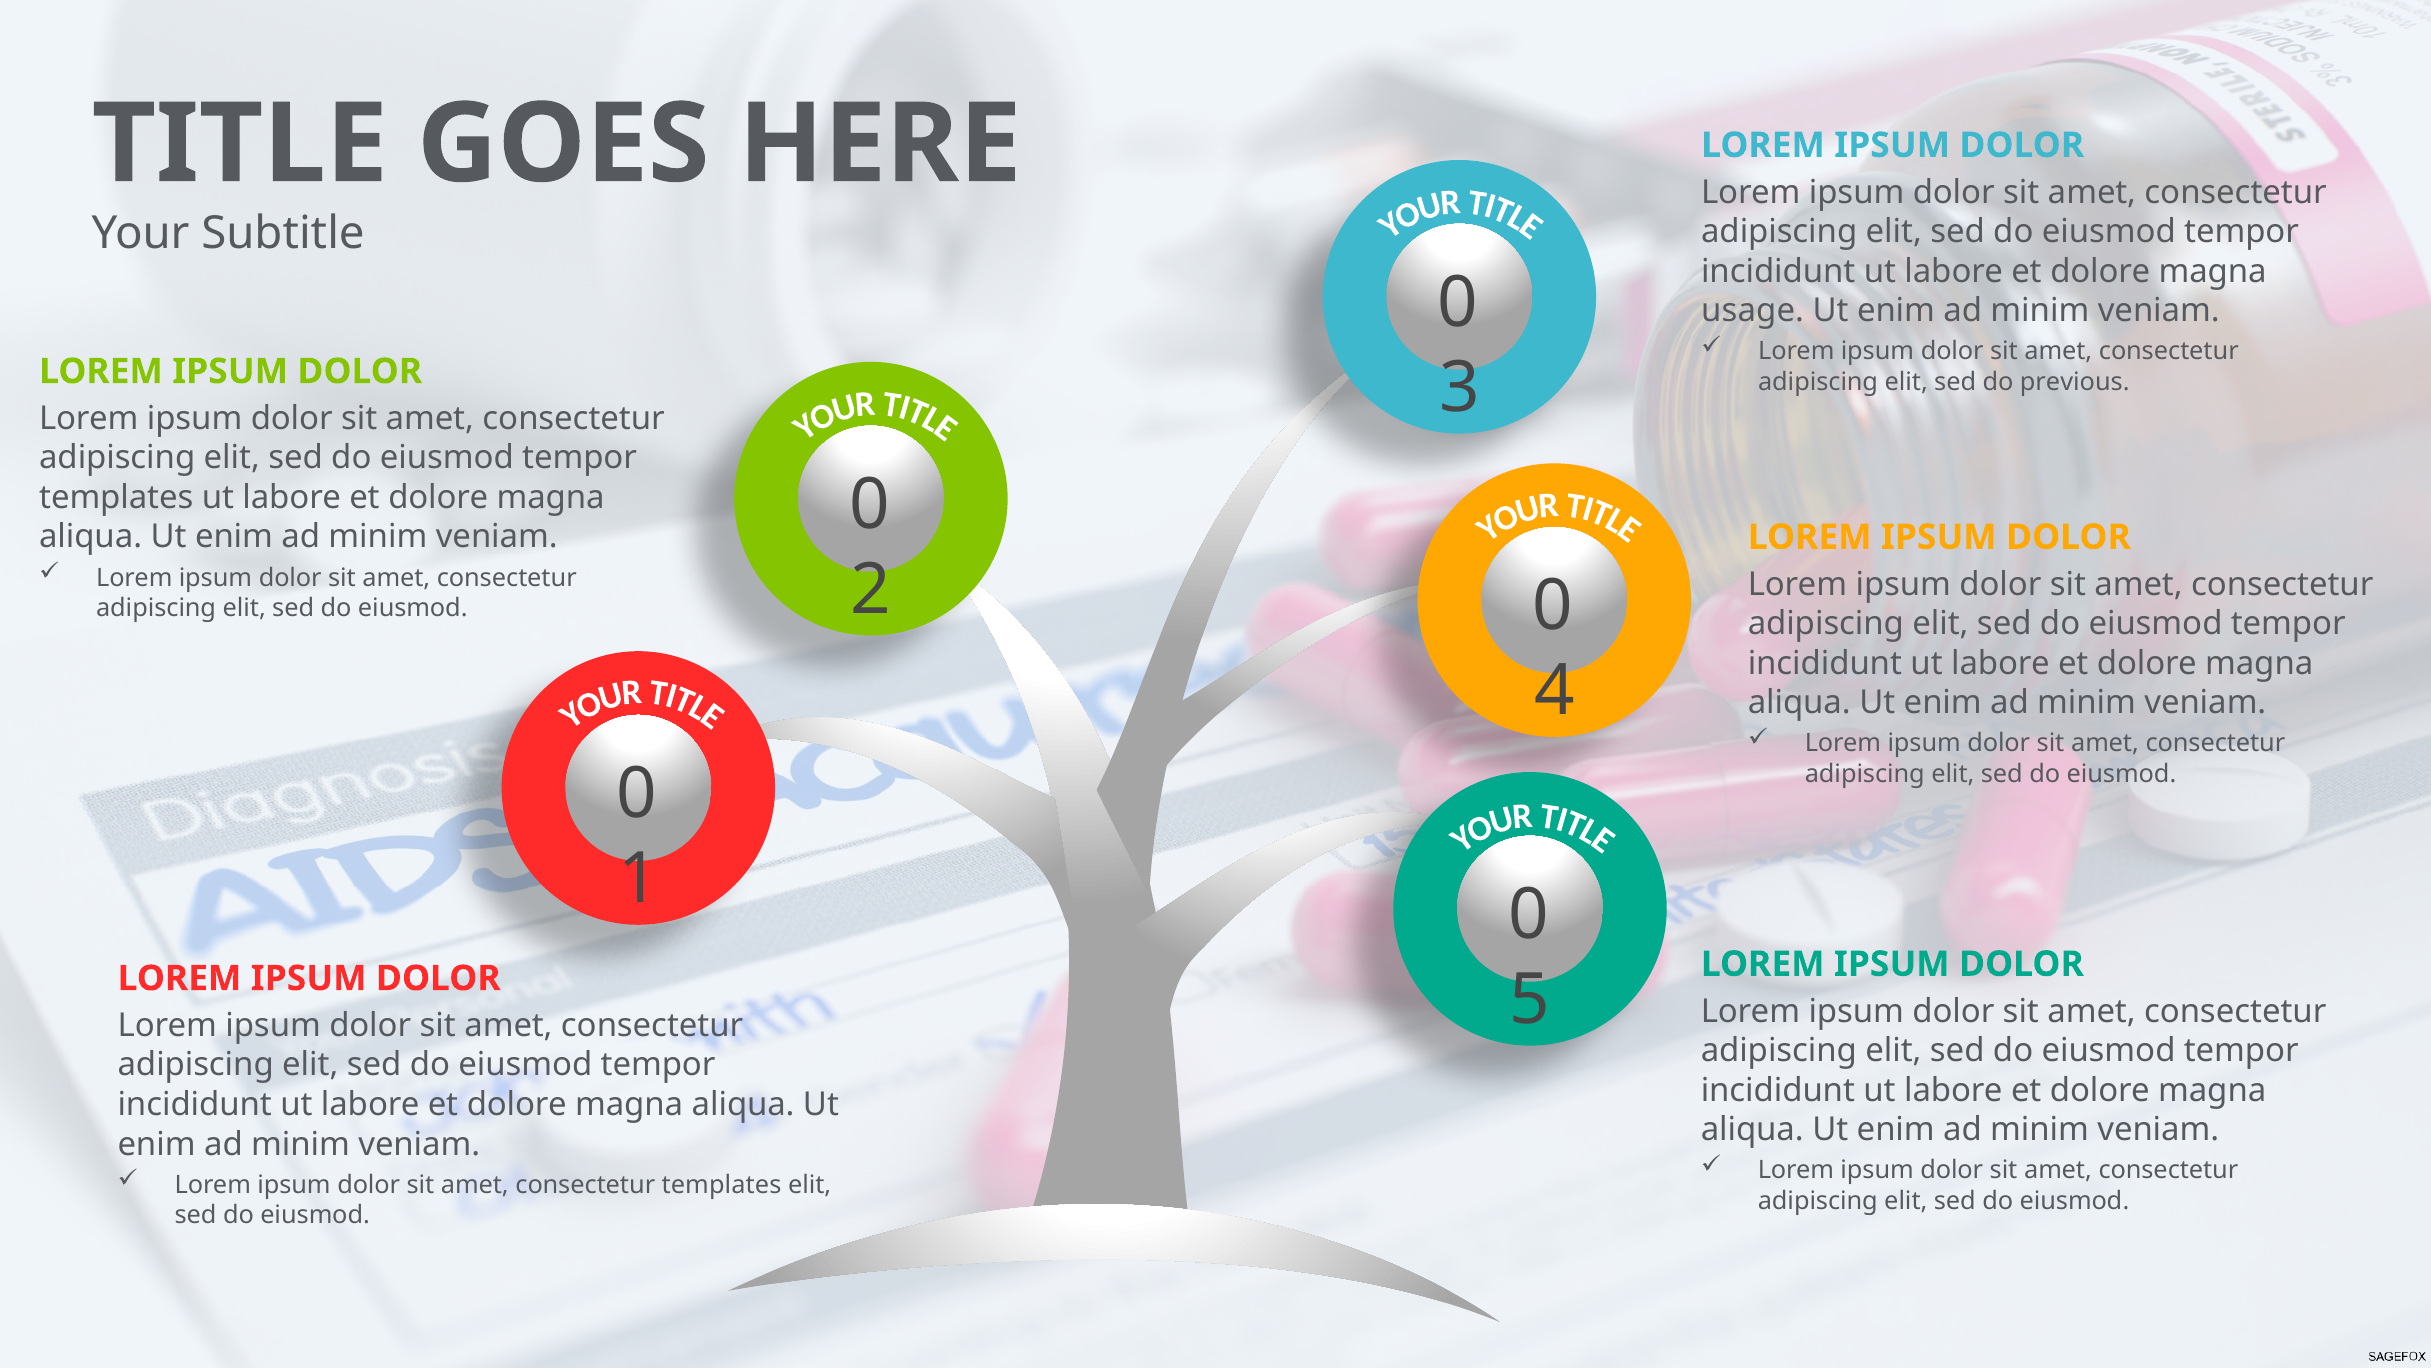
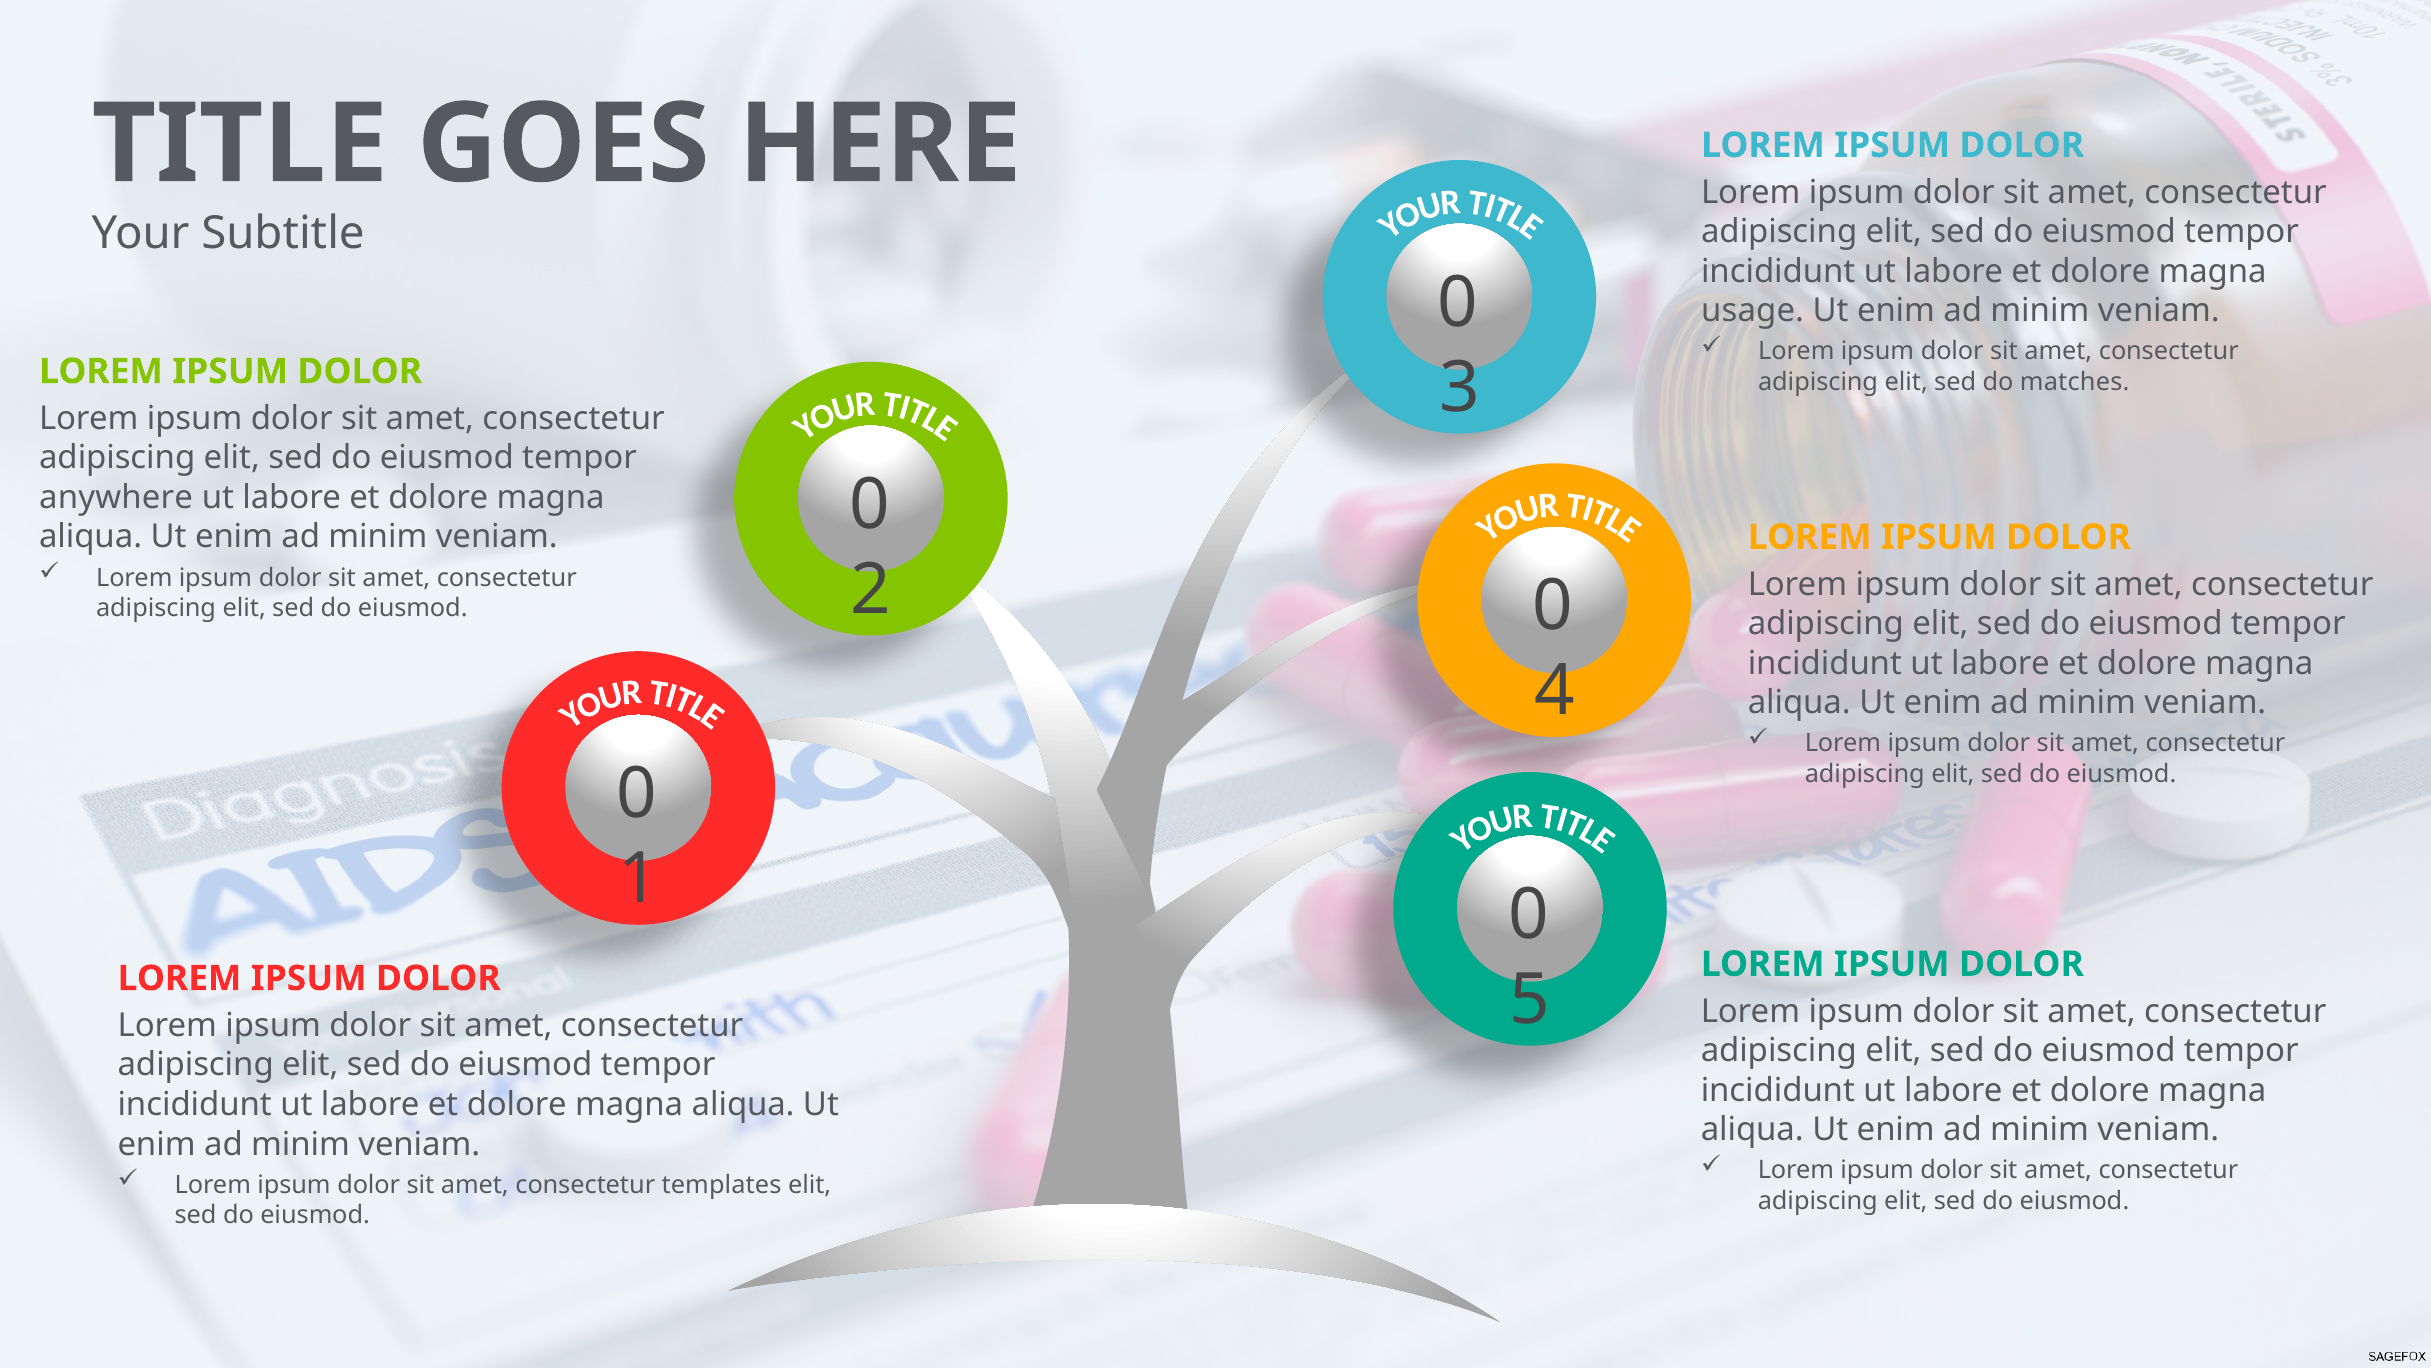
previous: previous -> matches
templates at (116, 497): templates -> anywhere
